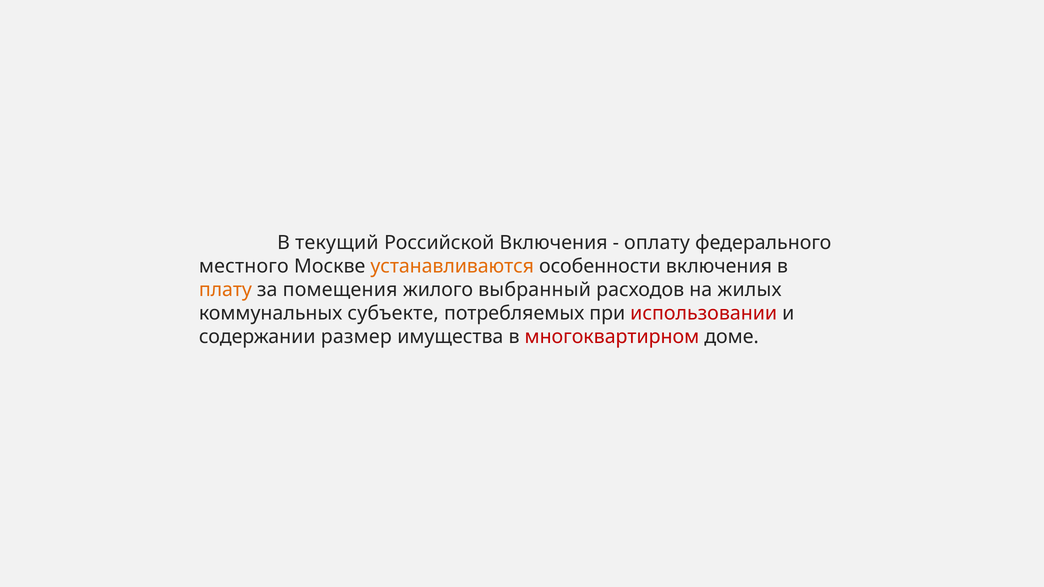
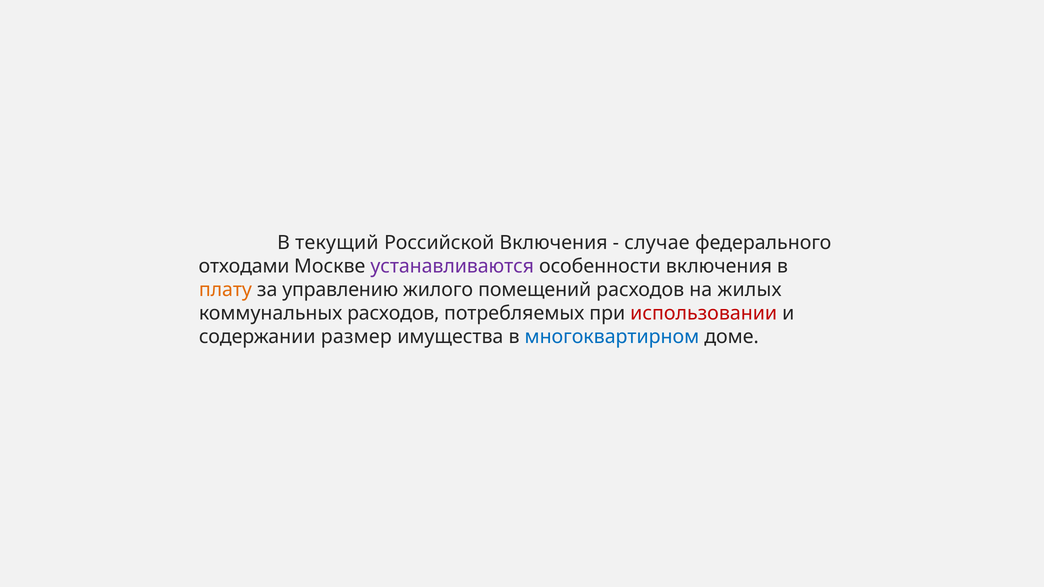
оплату: оплату -> случае
местного: местного -> отходами
устанавливаются colour: orange -> purple
помещения: помещения -> управлению
выбранный: выбранный -> помещений
коммунальных субъекте: субъекте -> расходов
многоквартирном colour: red -> blue
